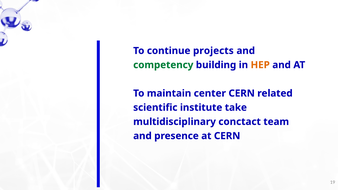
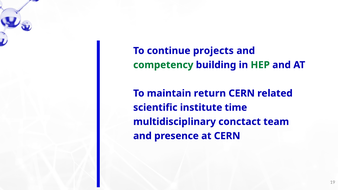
HEP colour: orange -> green
center: center -> return
take: take -> time
